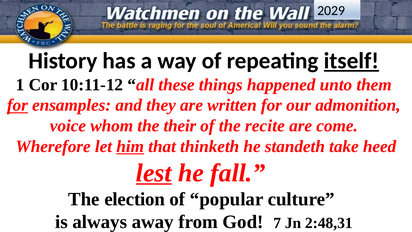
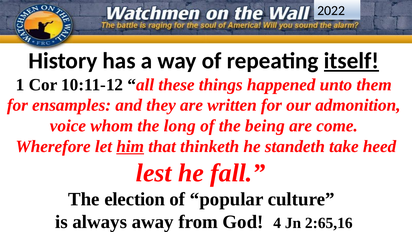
2029: 2029 -> 2022
for at (17, 105) underline: present -> none
their: their -> long
recite: recite -> being
lest underline: present -> none
7: 7 -> 4
2:48,31: 2:48,31 -> 2:65,16
